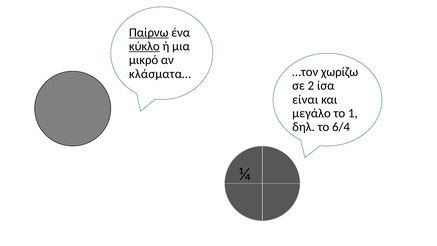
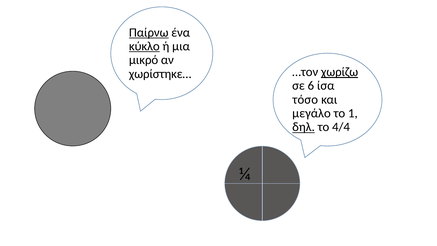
κλάσματα…: κλάσματα… -> χωρίστηκε…
χωρίζω underline: none -> present
2: 2 -> 6
είναι: είναι -> τόσο
δηλ underline: none -> present
6/4: 6/4 -> 4/4
